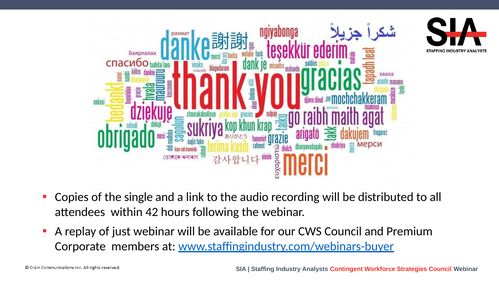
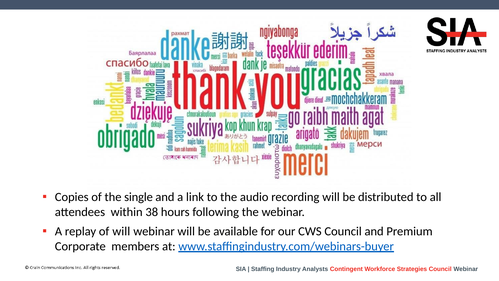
42: 42 -> 38
of just: just -> will
